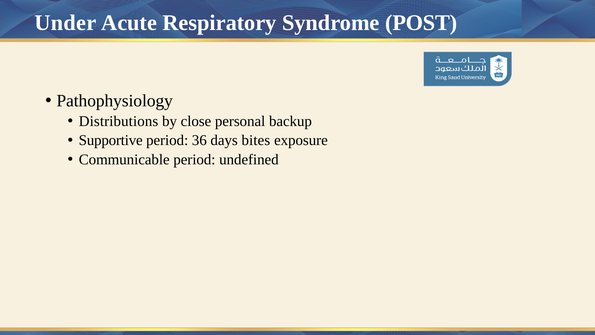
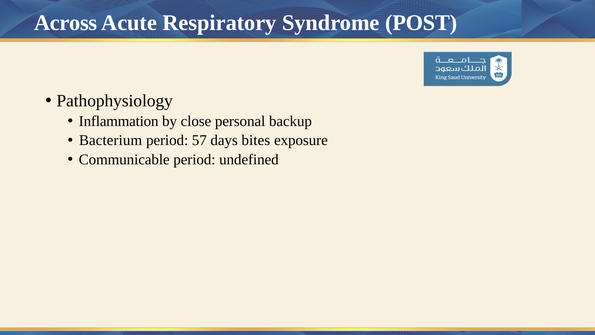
Under: Under -> Across
Distributions: Distributions -> Inflammation
Supportive: Supportive -> Bacterium
36: 36 -> 57
